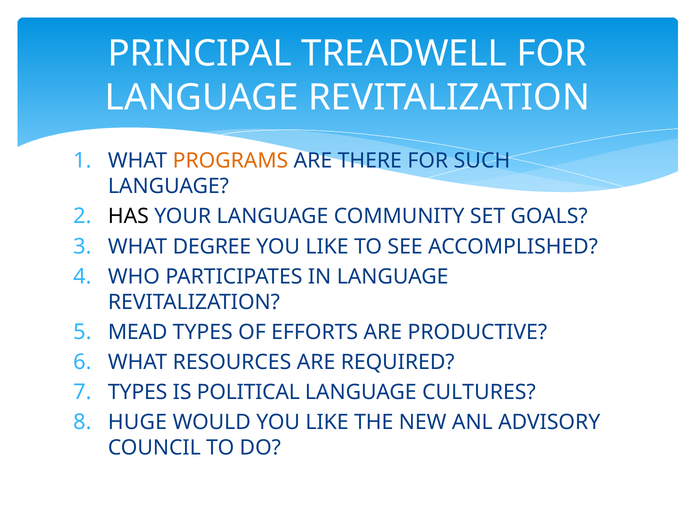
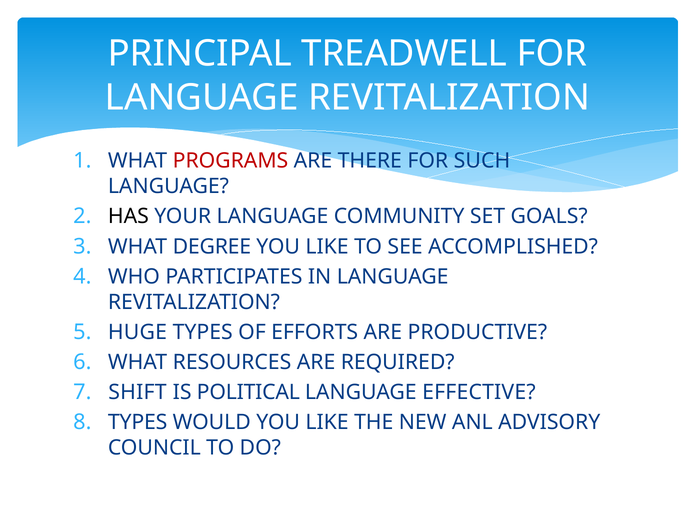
PROGRAMS colour: orange -> red
MEAD: MEAD -> HUGE
TYPES at (138, 393): TYPES -> SHIFT
CULTURES: CULTURES -> EFFECTIVE
HUGE at (137, 423): HUGE -> TYPES
